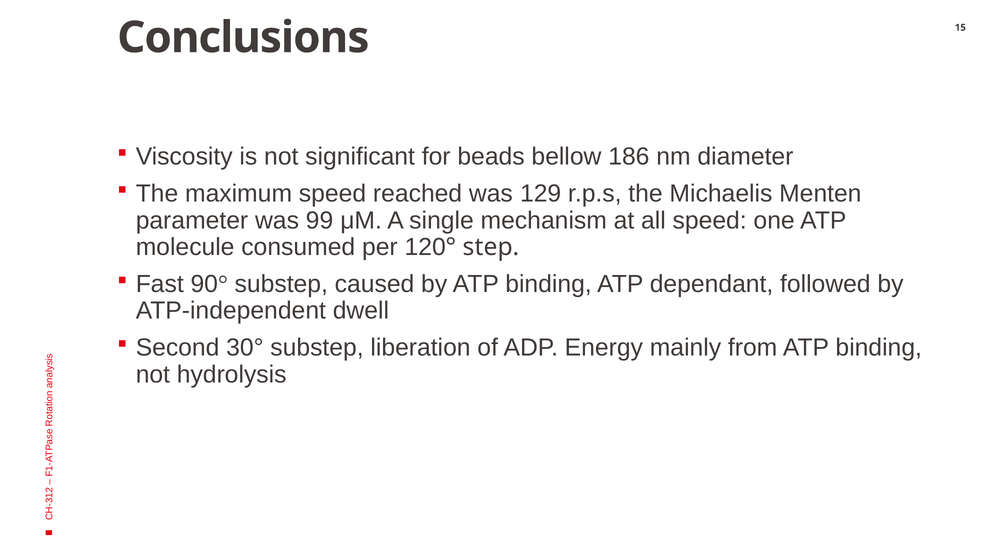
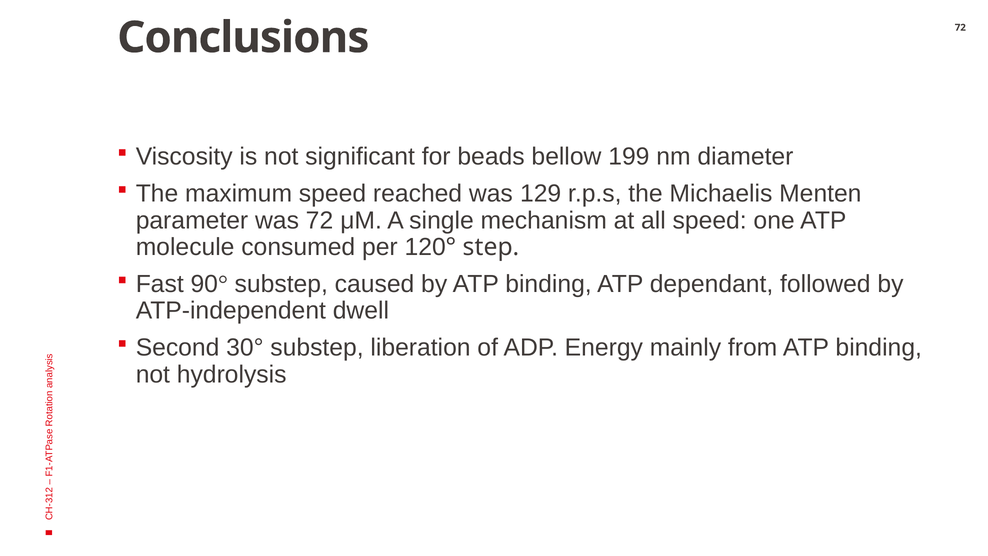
Conclusions 15: 15 -> 72
186: 186 -> 199
was 99: 99 -> 72
